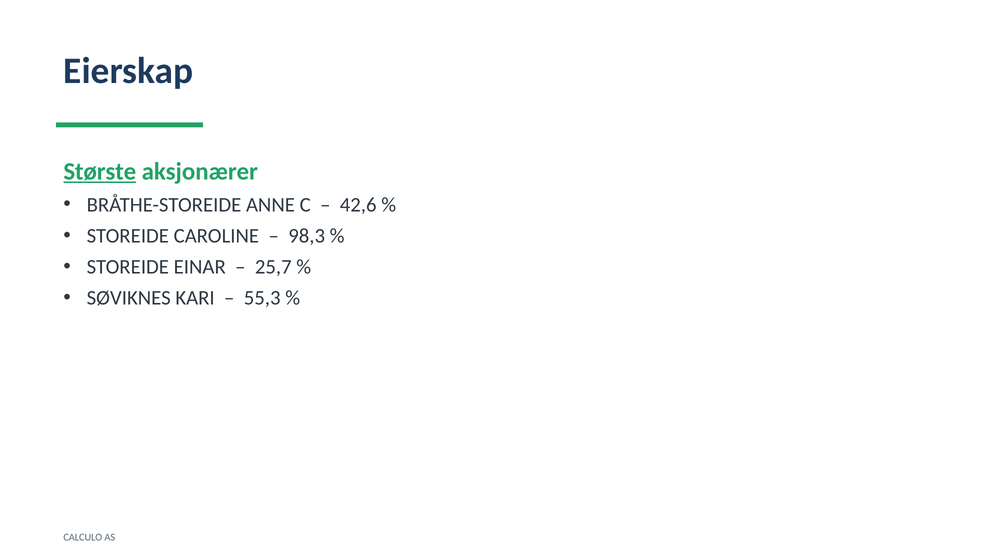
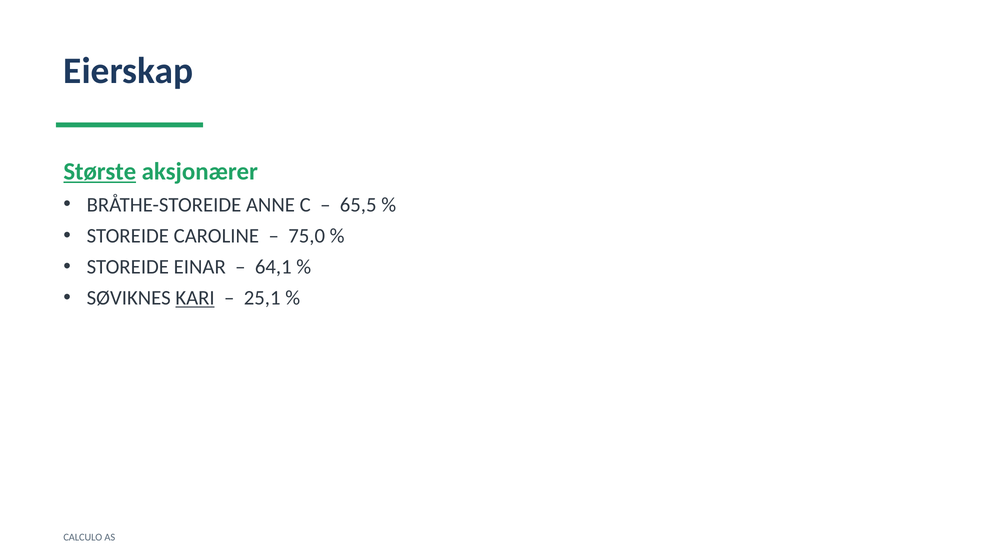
42,6: 42,6 -> 65,5
98,3: 98,3 -> 75,0
25,7: 25,7 -> 64,1
KARI underline: none -> present
55,3: 55,3 -> 25,1
